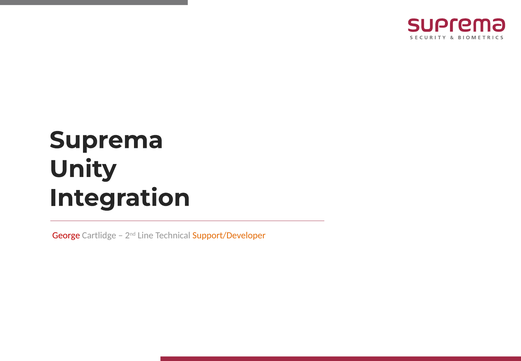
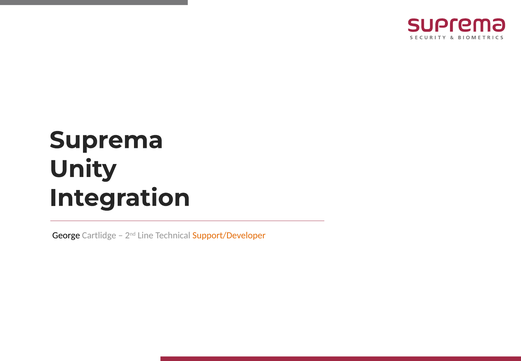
George colour: red -> black
